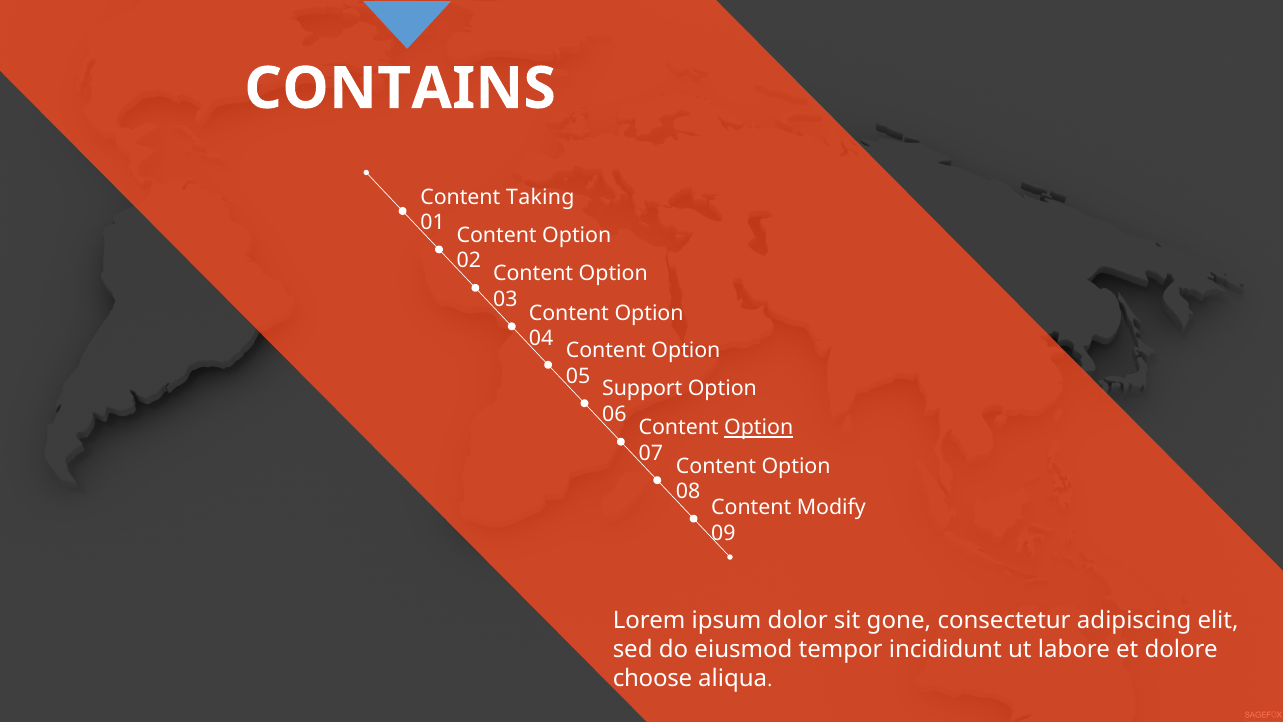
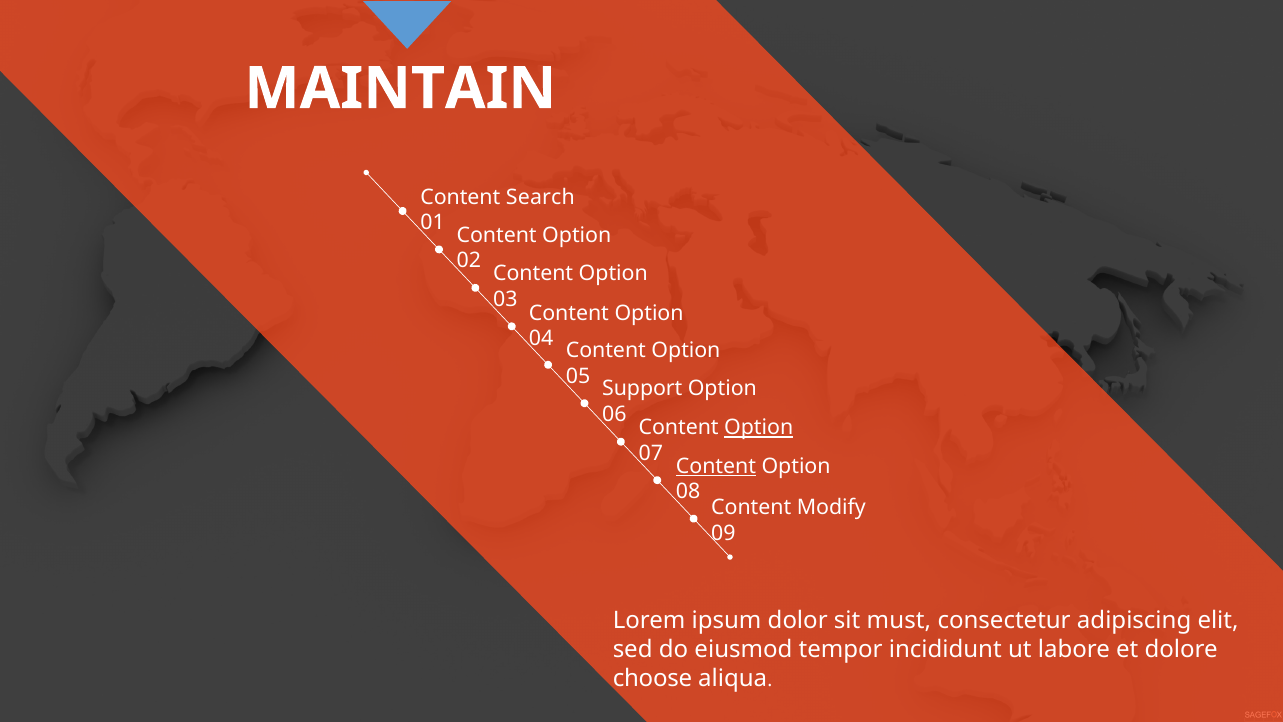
CONTAINS: CONTAINS -> MAINTAIN
Taking: Taking -> Search
Content at (716, 466) underline: none -> present
gone: gone -> must
